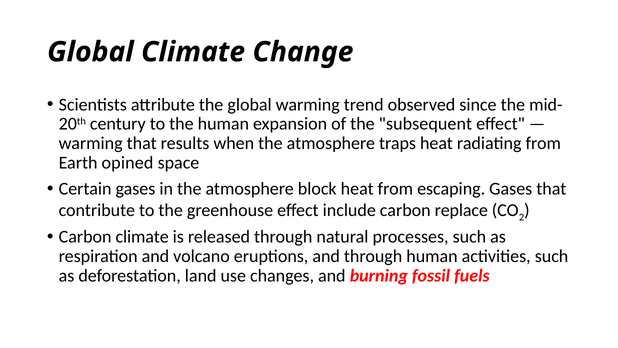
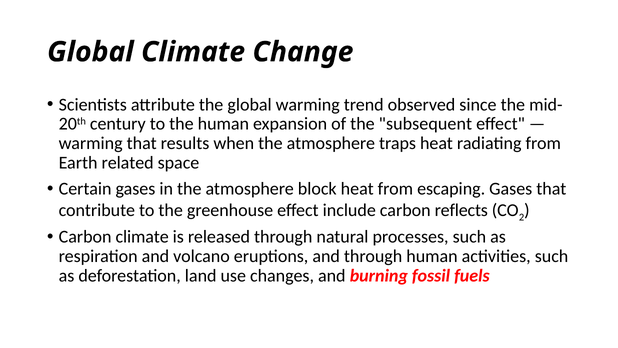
opined: opined -> related
replace: replace -> reflects
